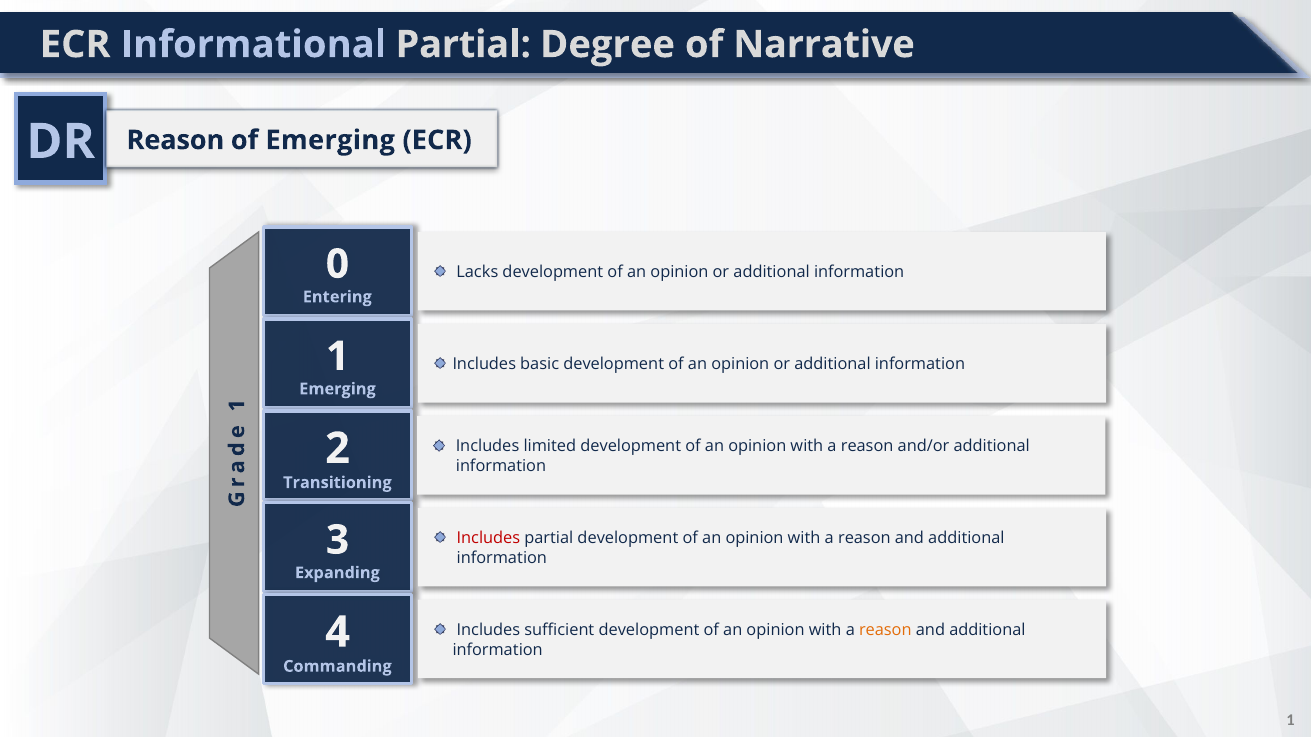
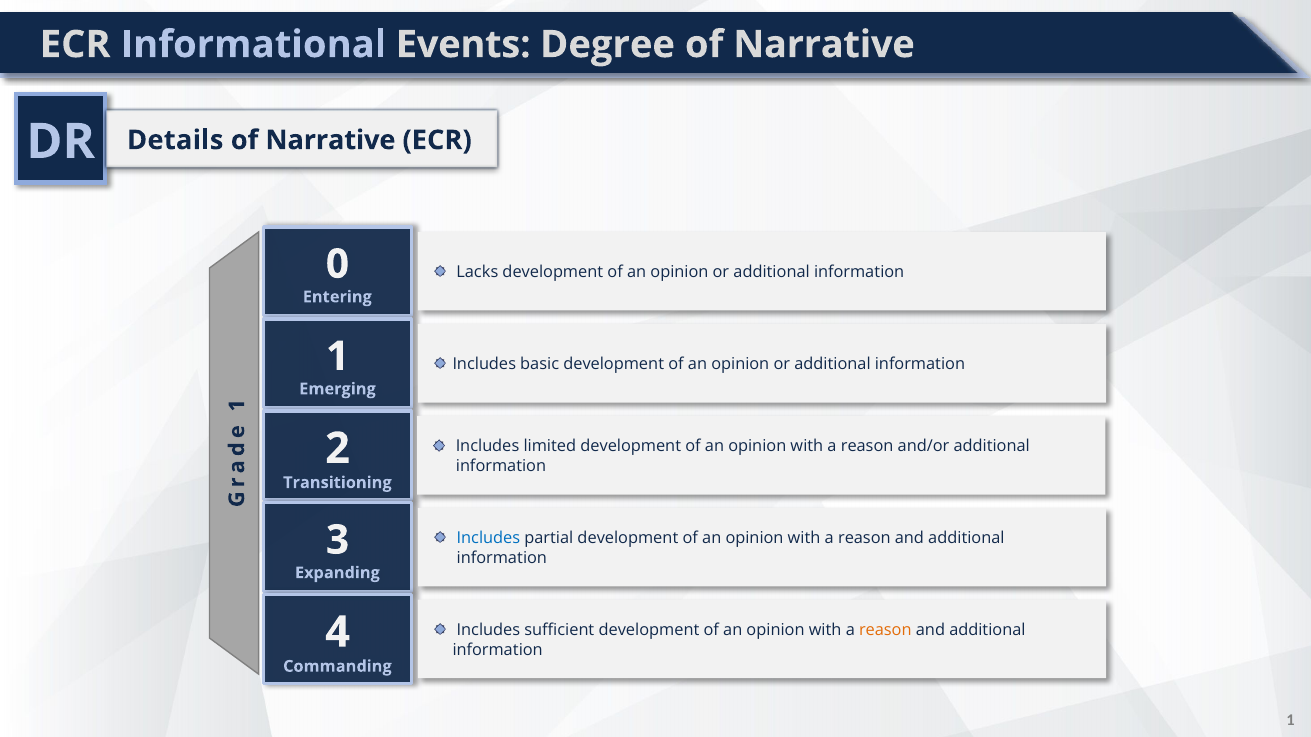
Informational Partial: Partial -> Events
DR Reason: Reason -> Details
Emerging at (330, 140): Emerging -> Narrative
Includes at (488, 539) colour: red -> blue
